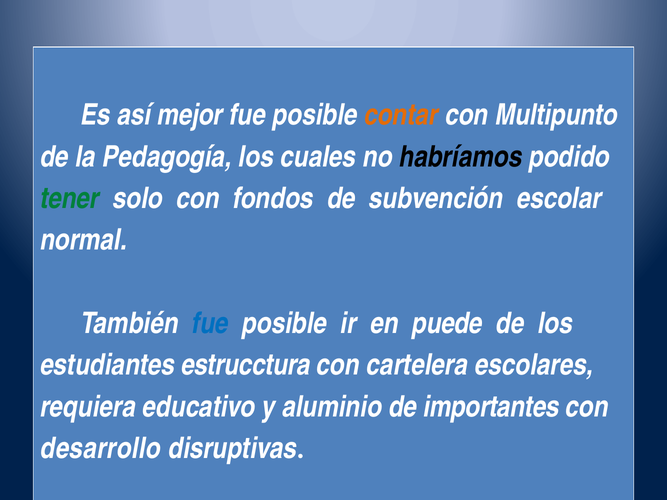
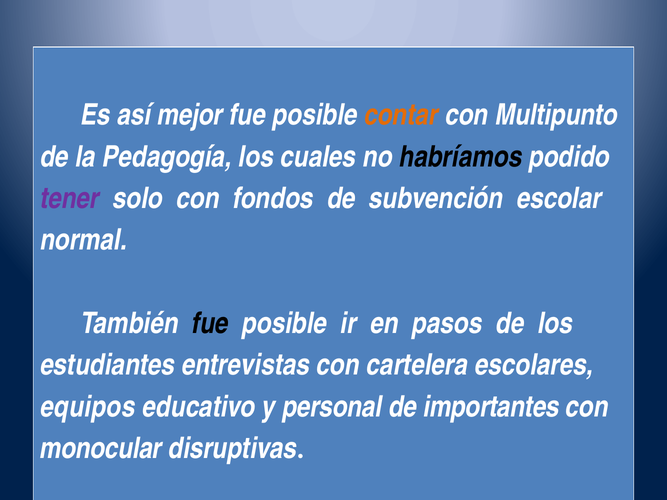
tener colour: green -> purple
fue at (210, 324) colour: blue -> black
puede: puede -> pasos
estrucctura: estrucctura -> entrevistas
requiera: requiera -> equipos
aluminio: aluminio -> personal
desarrollo: desarrollo -> monocular
